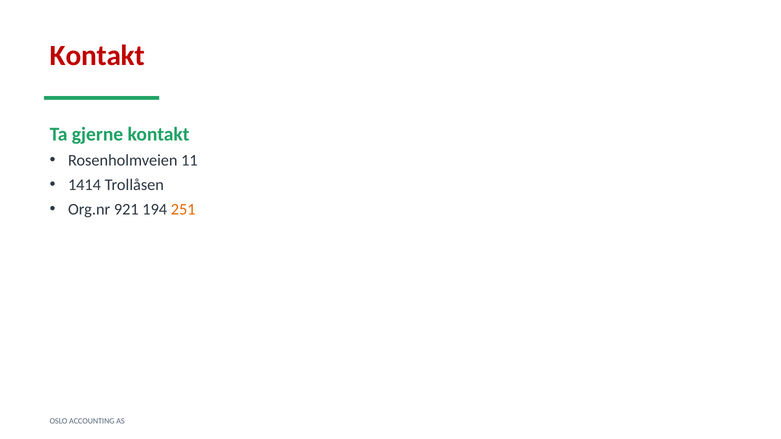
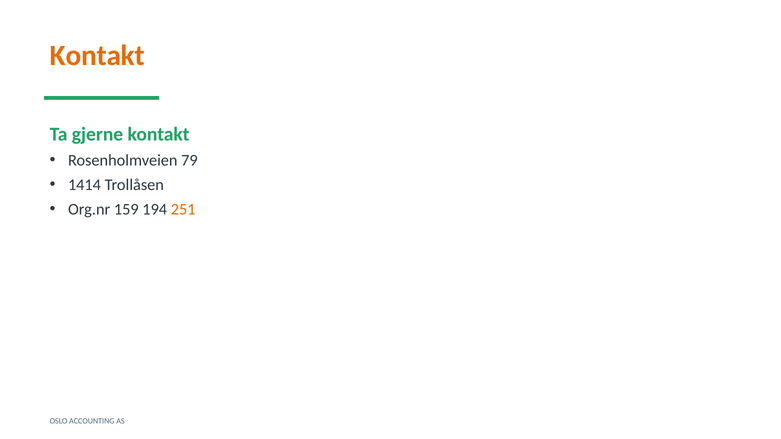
Kontakt at (97, 56) colour: red -> orange
11: 11 -> 79
921: 921 -> 159
